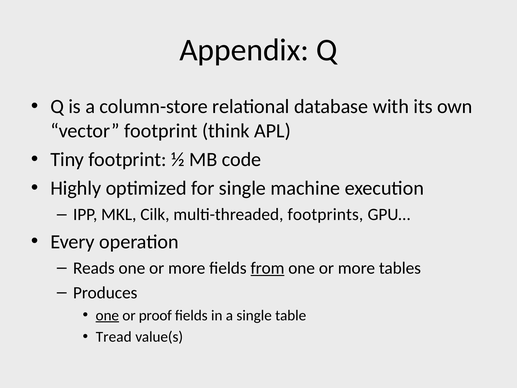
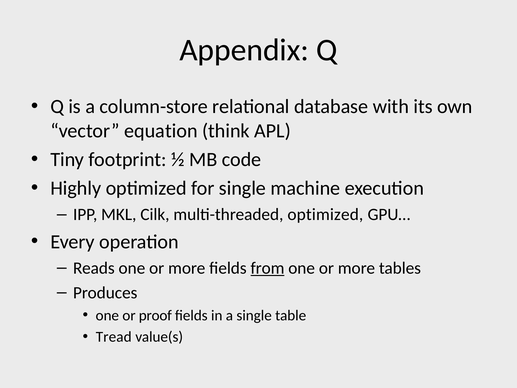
vector footprint: footprint -> equation
multi-threaded footprints: footprints -> optimized
one at (107, 315) underline: present -> none
